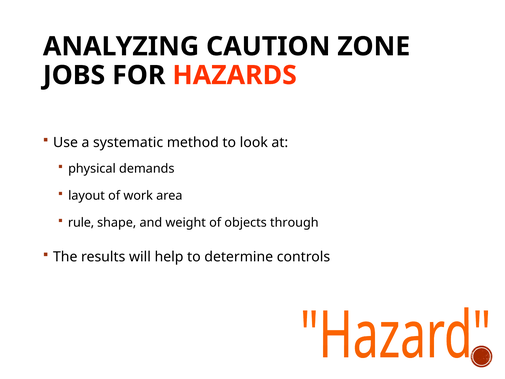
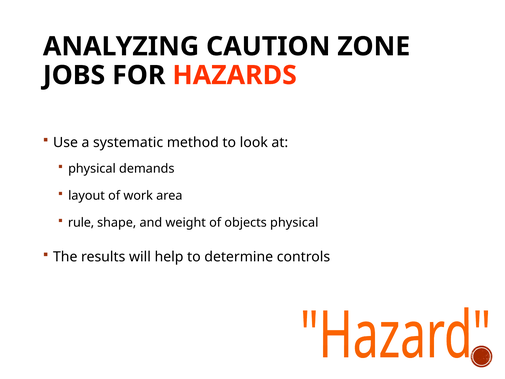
objects through: through -> physical
